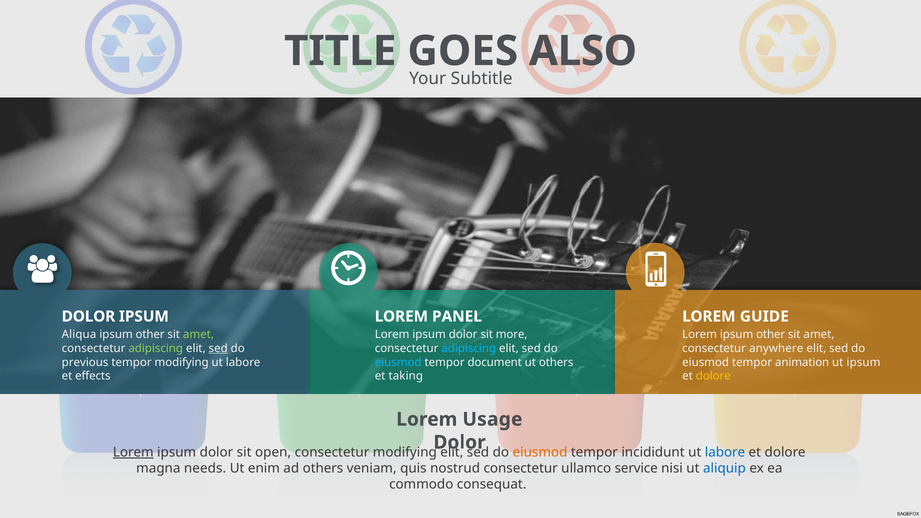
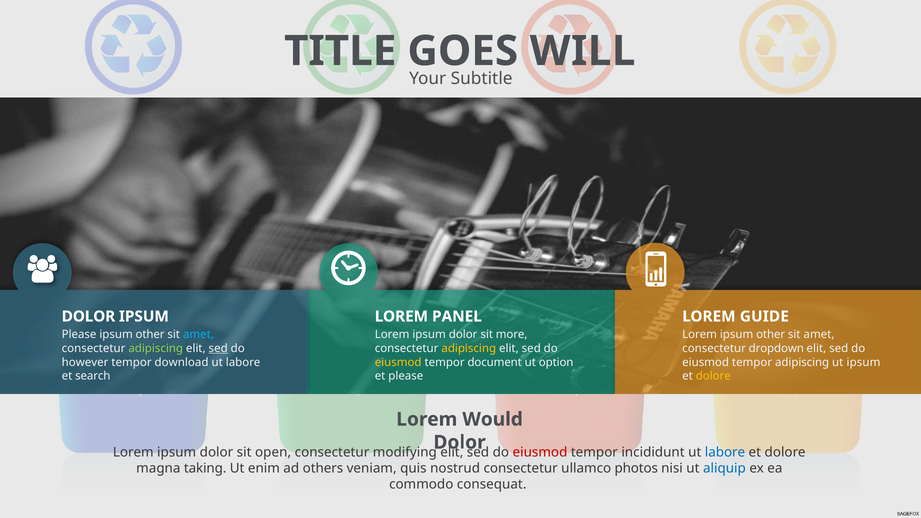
ALSO: ALSO -> WILL
Aliqua at (79, 335): Aliqua -> Please
amet at (198, 335) colour: light green -> light blue
adipiscing at (469, 348) colour: light blue -> yellow
anywhere: anywhere -> dropdown
previous: previous -> however
tempor modifying: modifying -> download
eiusmod at (398, 362) colour: light blue -> yellow
ut others: others -> option
tempor animation: animation -> adipiscing
effects: effects -> search
et taking: taking -> please
Usage: Usage -> Would
Lorem at (133, 452) underline: present -> none
eiusmod at (540, 452) colour: orange -> red
needs: needs -> taking
service: service -> photos
